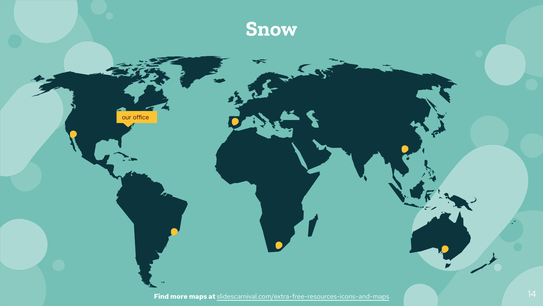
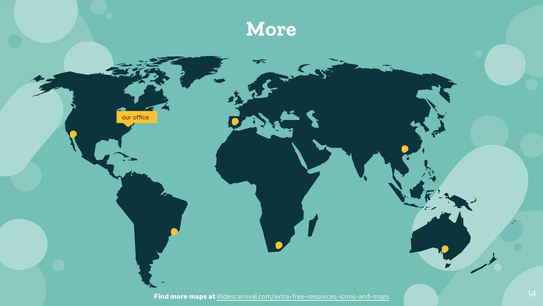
Snow at (272, 29): Snow -> More
